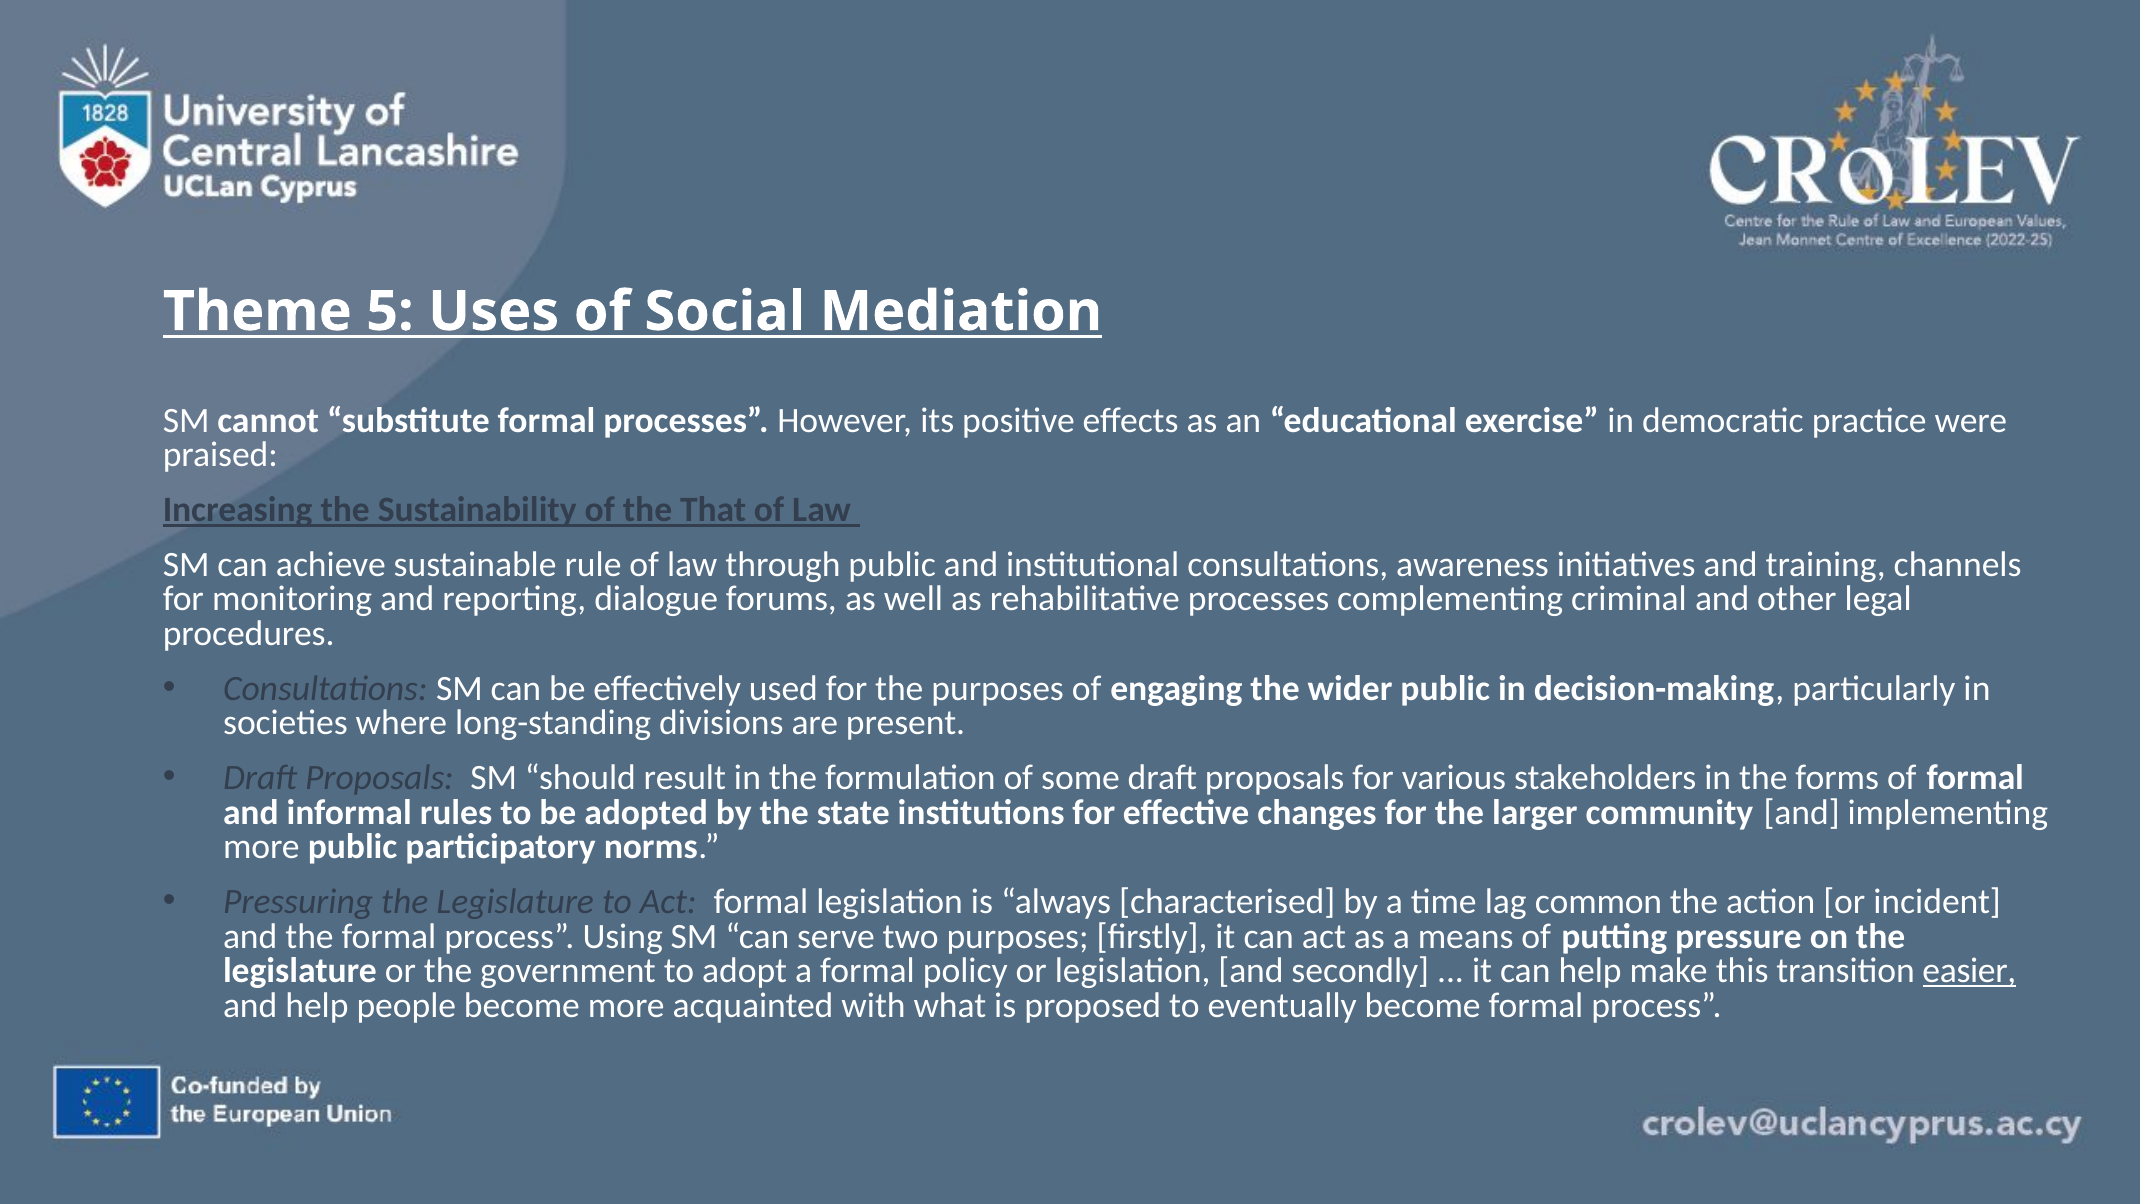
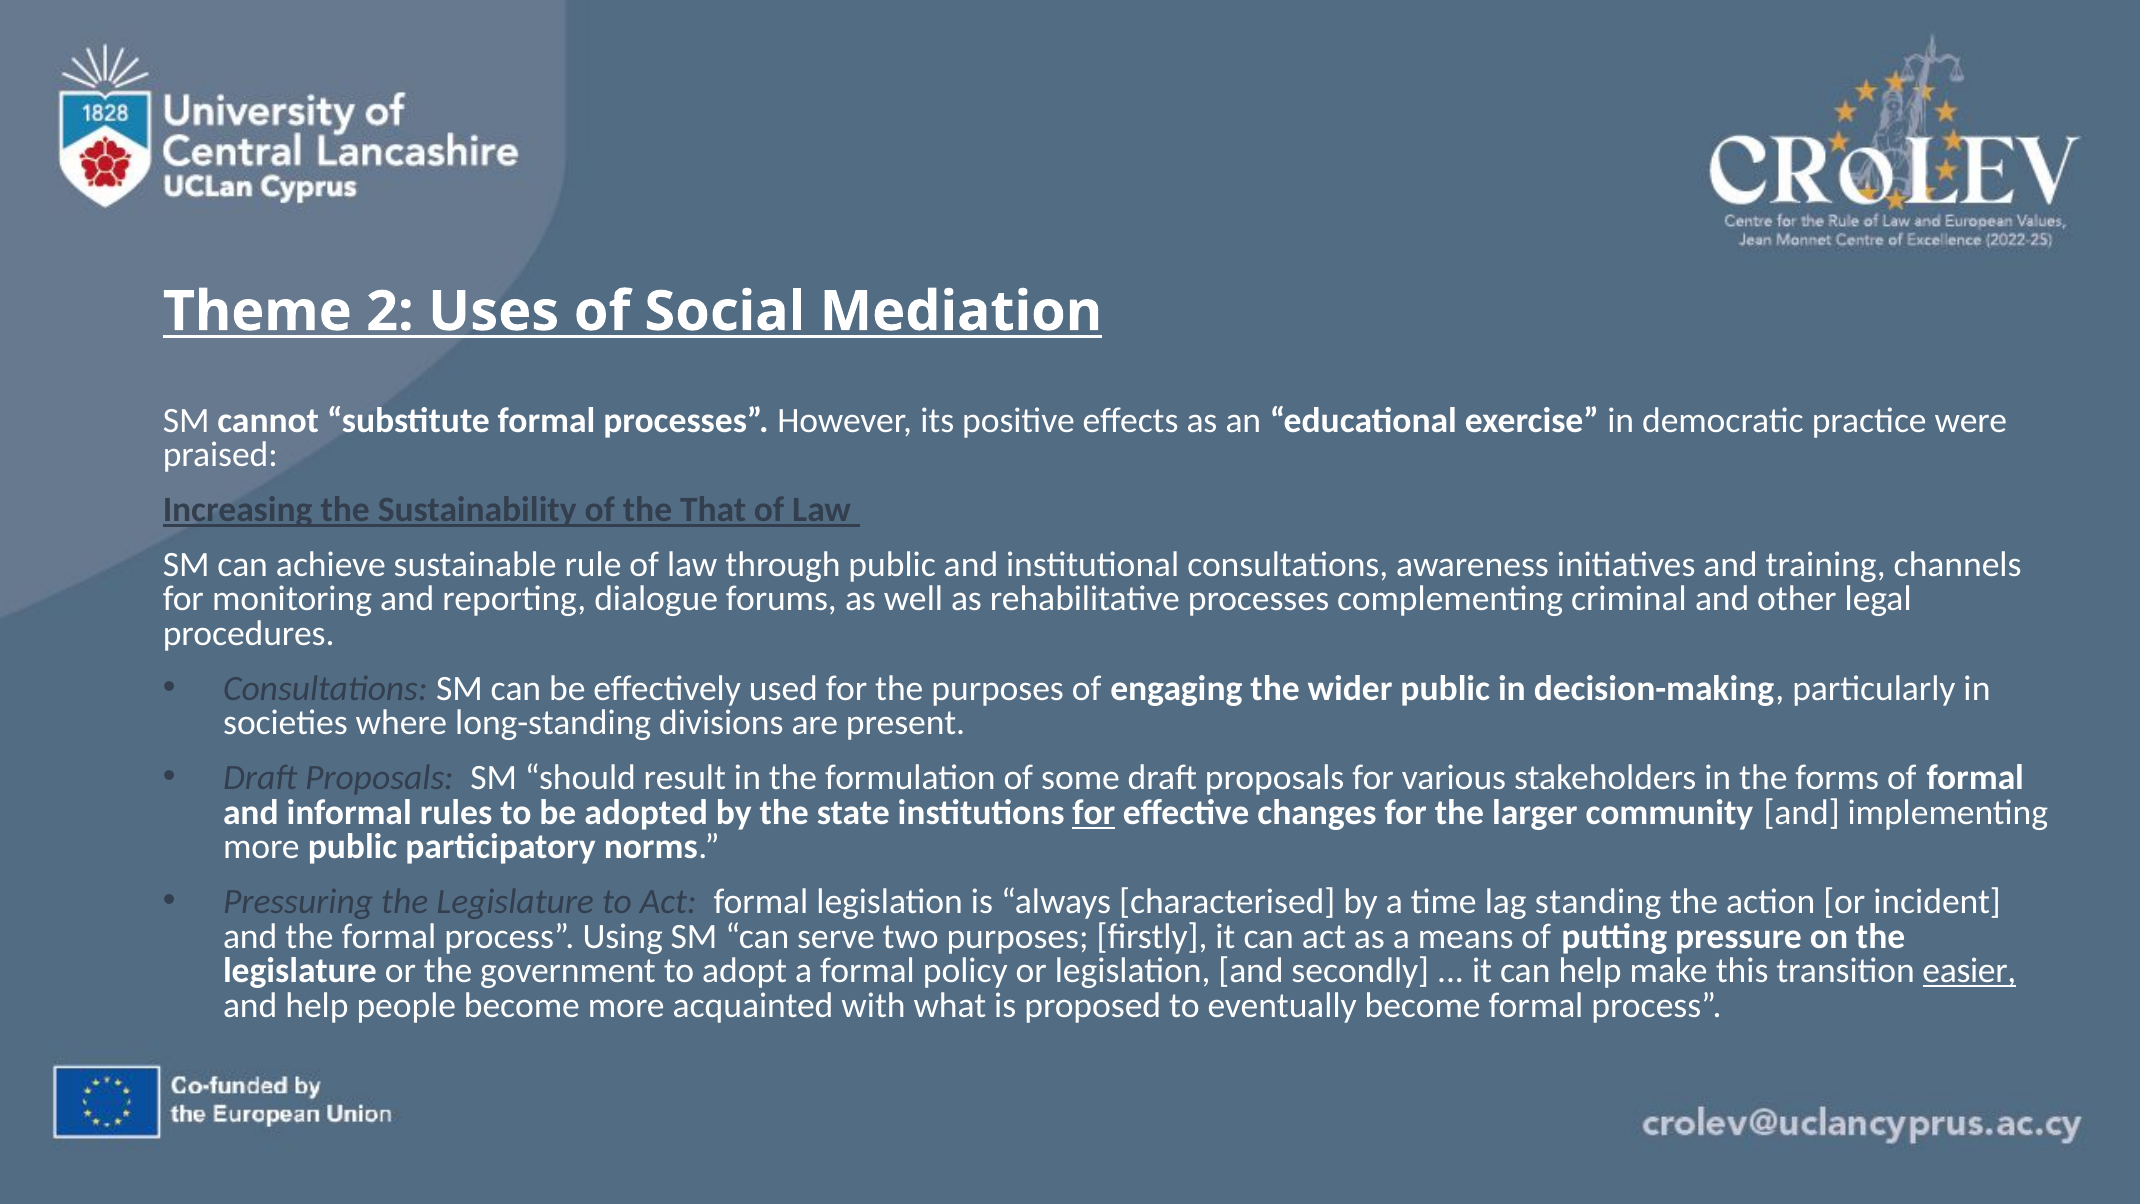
5: 5 -> 2
for at (1094, 812) underline: none -> present
common: common -> standing
